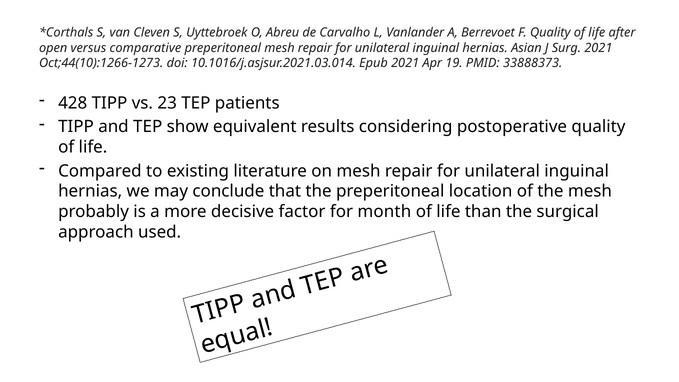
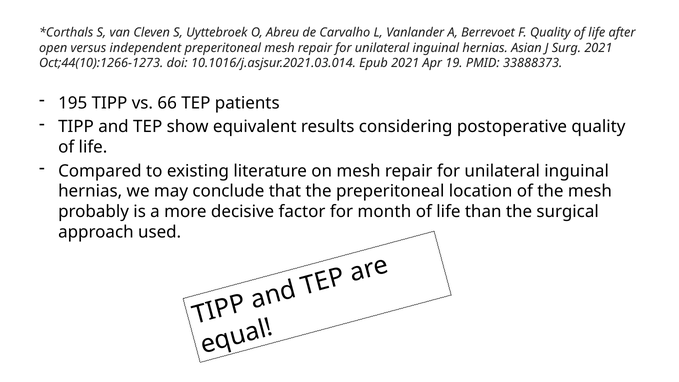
comparative: comparative -> independent
428: 428 -> 195
23: 23 -> 66
